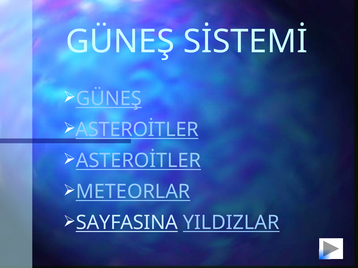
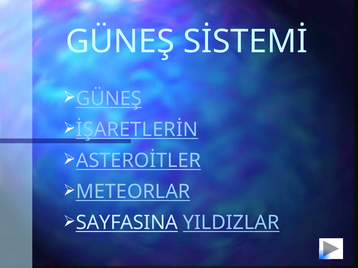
ASTEROİTLER at (137, 130): ASTEROİTLER -> İŞARETLERİN
